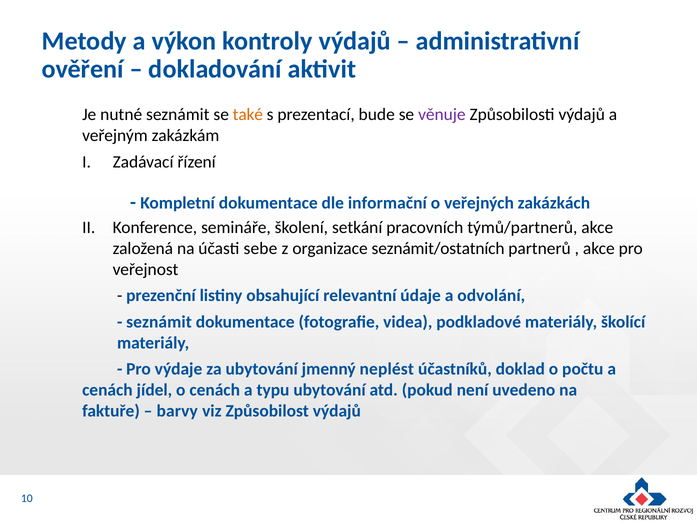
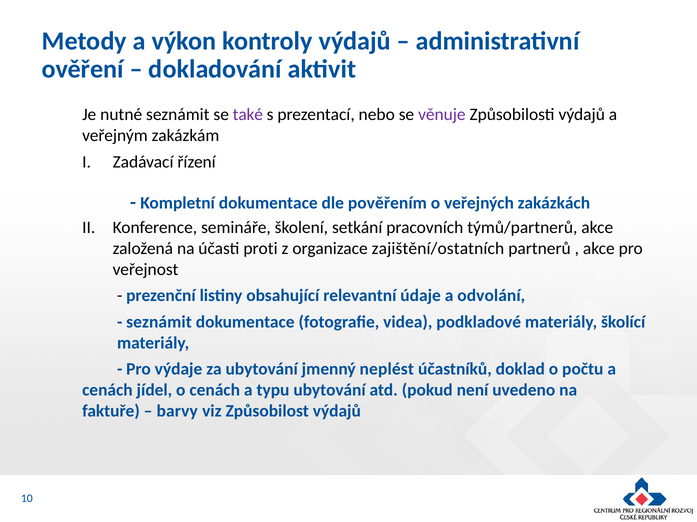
také colour: orange -> purple
bude: bude -> nebo
informační: informační -> pověřením
sebe: sebe -> proti
seznámit/ostatních: seznámit/ostatních -> zajištění/ostatních
